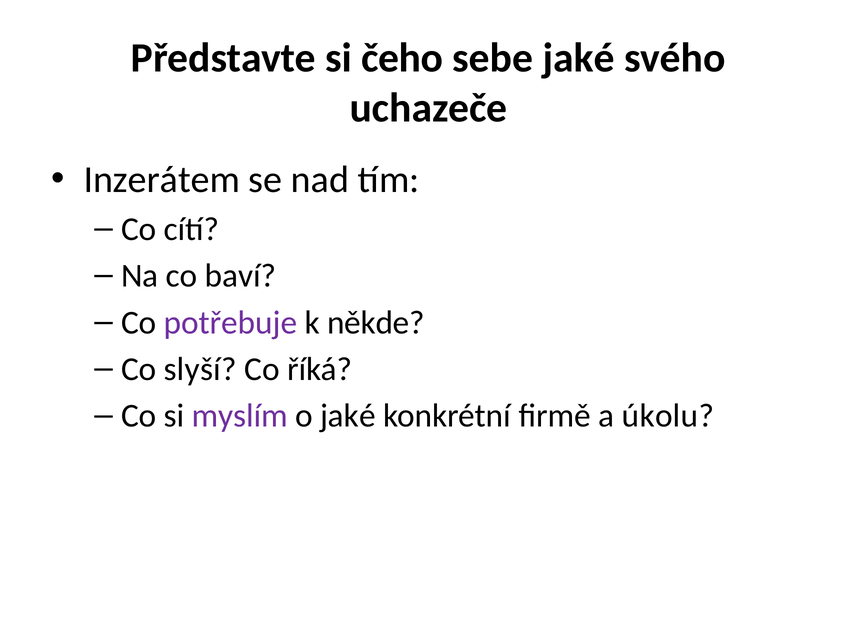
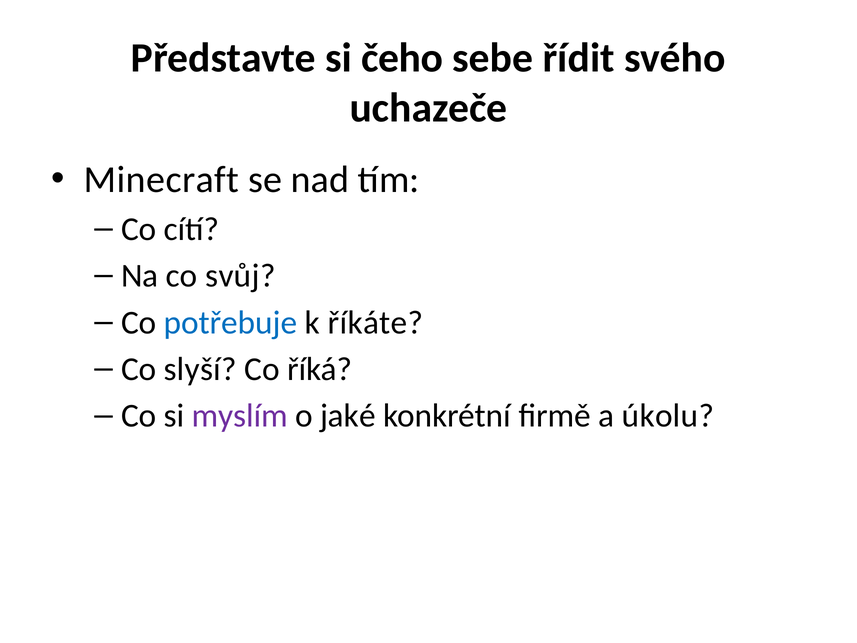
sebe jaké: jaké -> řídit
Inzerátem: Inzerátem -> Minecraft
baví: baví -> svůj
potřebuje colour: purple -> blue
někde: někde -> říkáte
